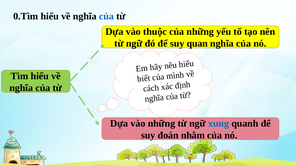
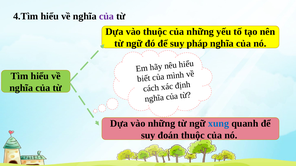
0.Tìm: 0.Tìm -> 4.Tìm
của at (106, 16) colour: blue -> purple
quan: quan -> pháp
đoán nhằm: nhằm -> thuộc
